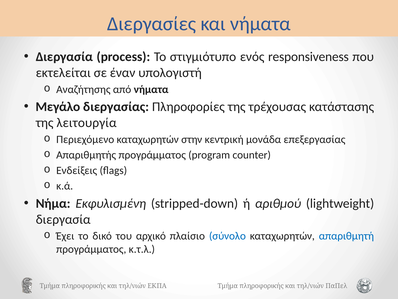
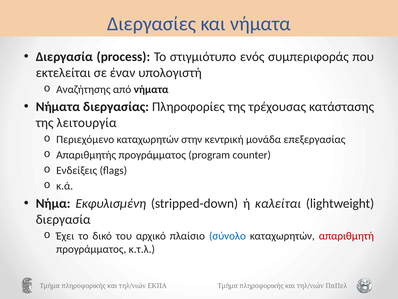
responsiveness: responsiveness -> συμπεριφοράς
Μεγάλο at (58, 107): Μεγάλο -> Νήματα
αριθμού: αριθμού -> καλείται
απαριθμητή colour: blue -> red
